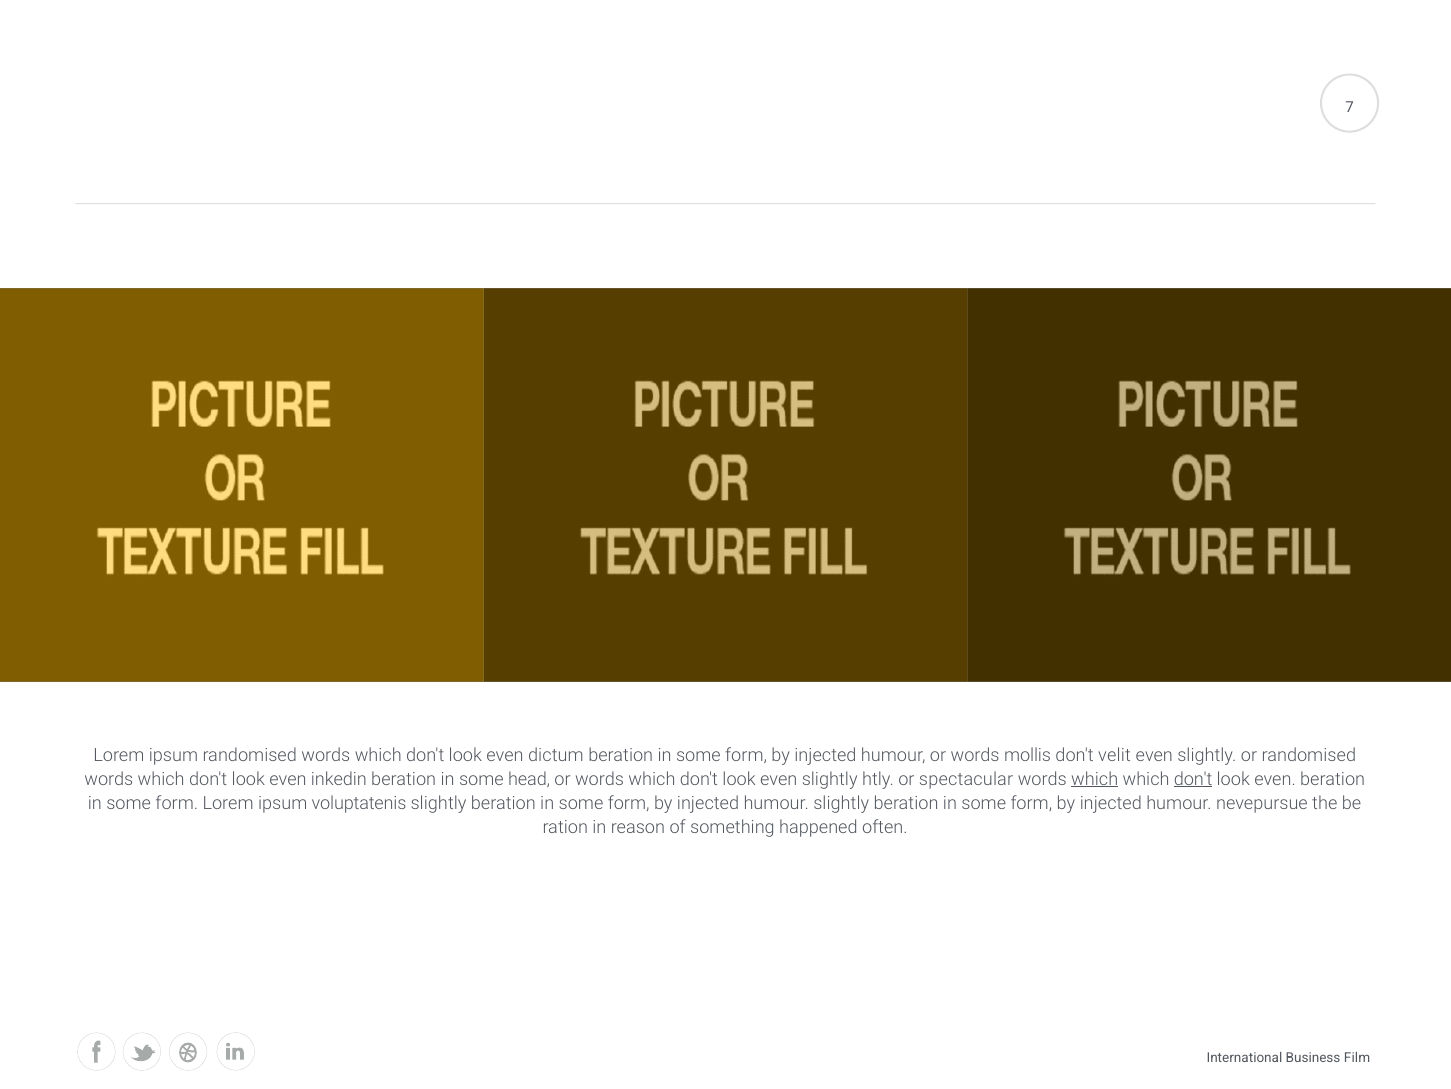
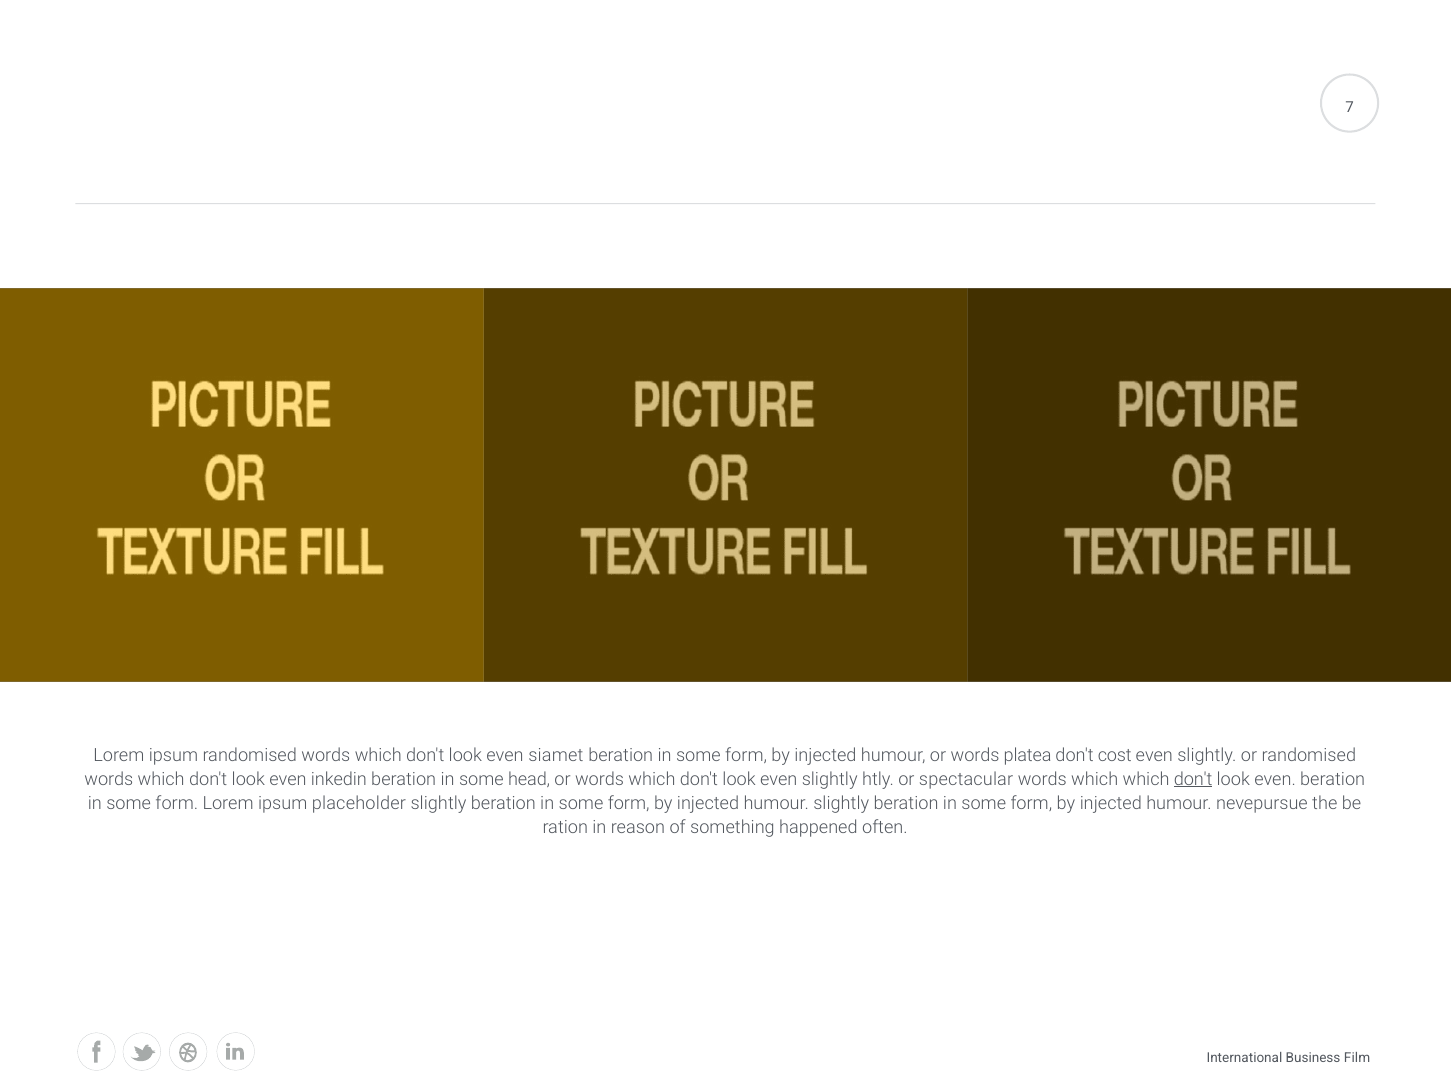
dictum: dictum -> siamet
mollis: mollis -> platea
velit: velit -> cost
which at (1095, 779) underline: present -> none
voluptatenis: voluptatenis -> placeholder
